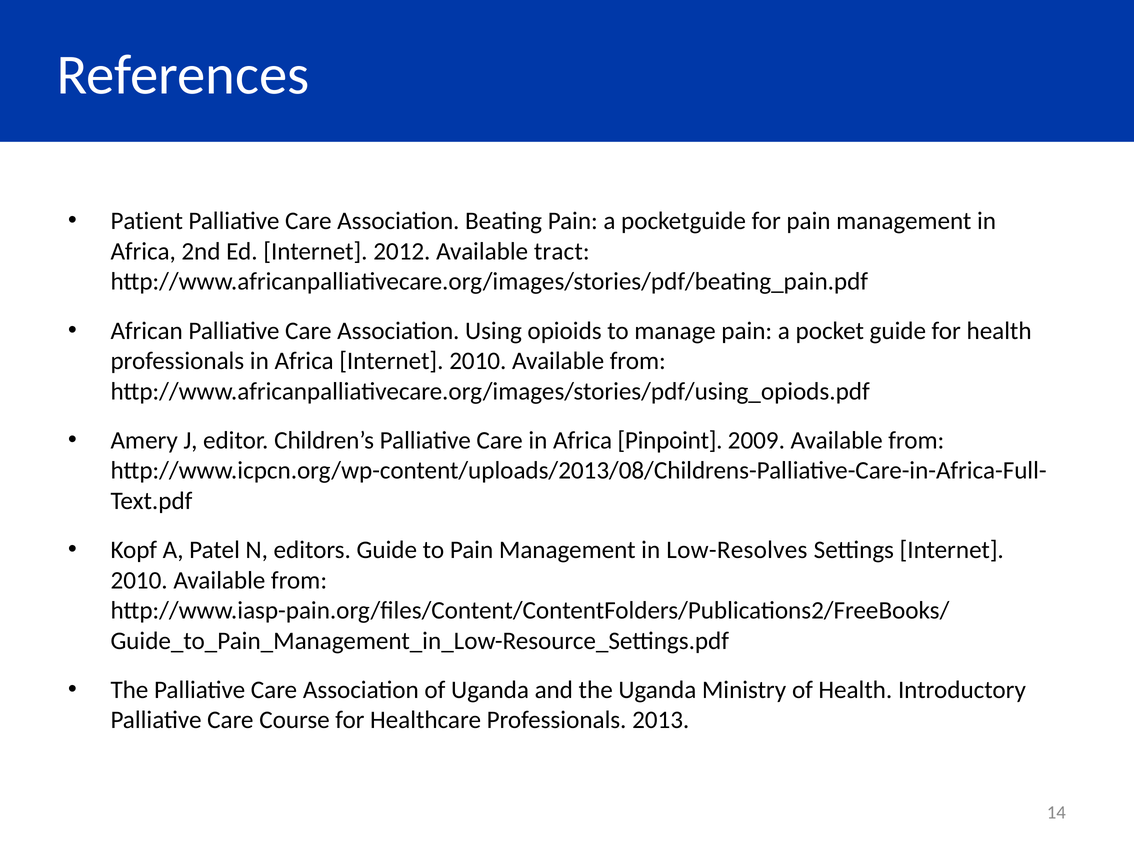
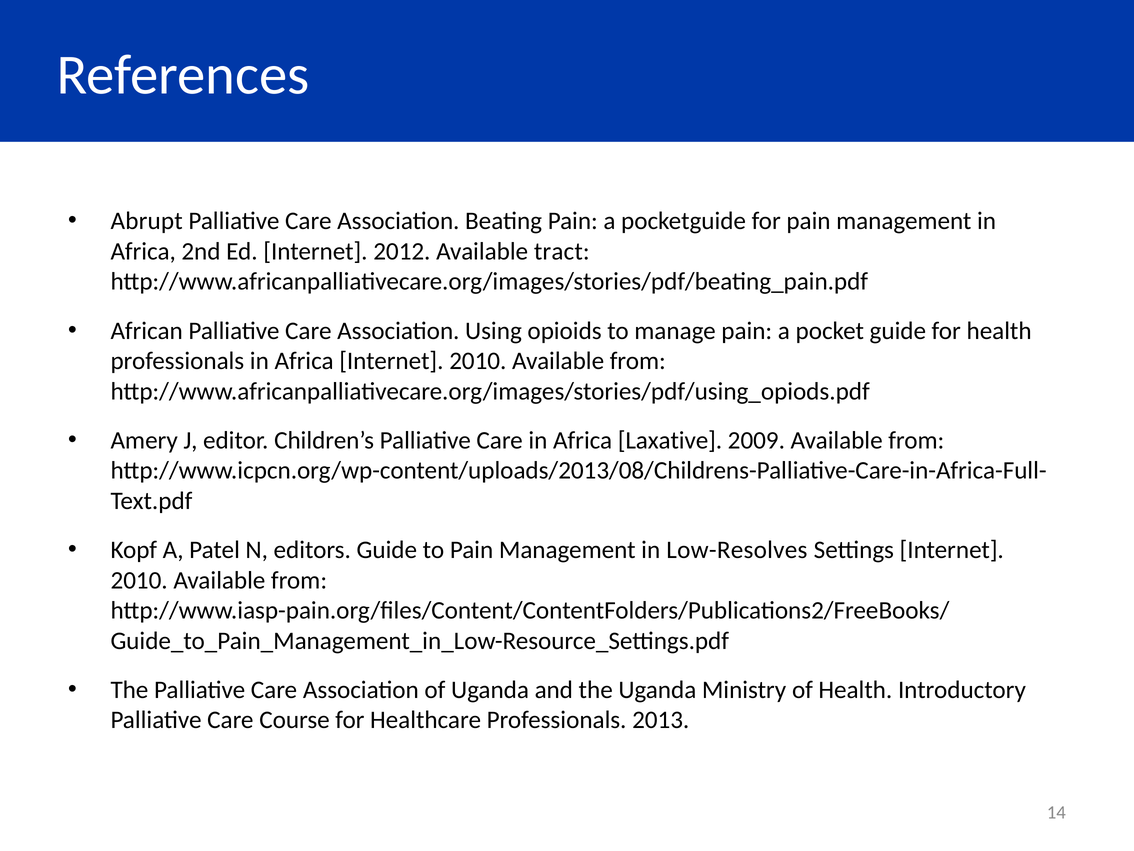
Patient: Patient -> Abrupt
Pinpoint: Pinpoint -> Laxative
